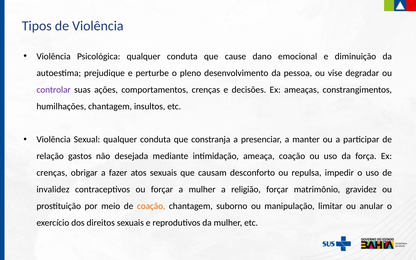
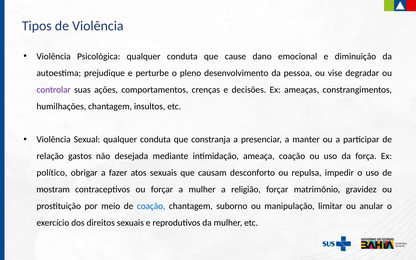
crenças at (52, 173): crenças -> político
invalidez: invalidez -> mostram
coação at (151, 206) colour: orange -> blue
